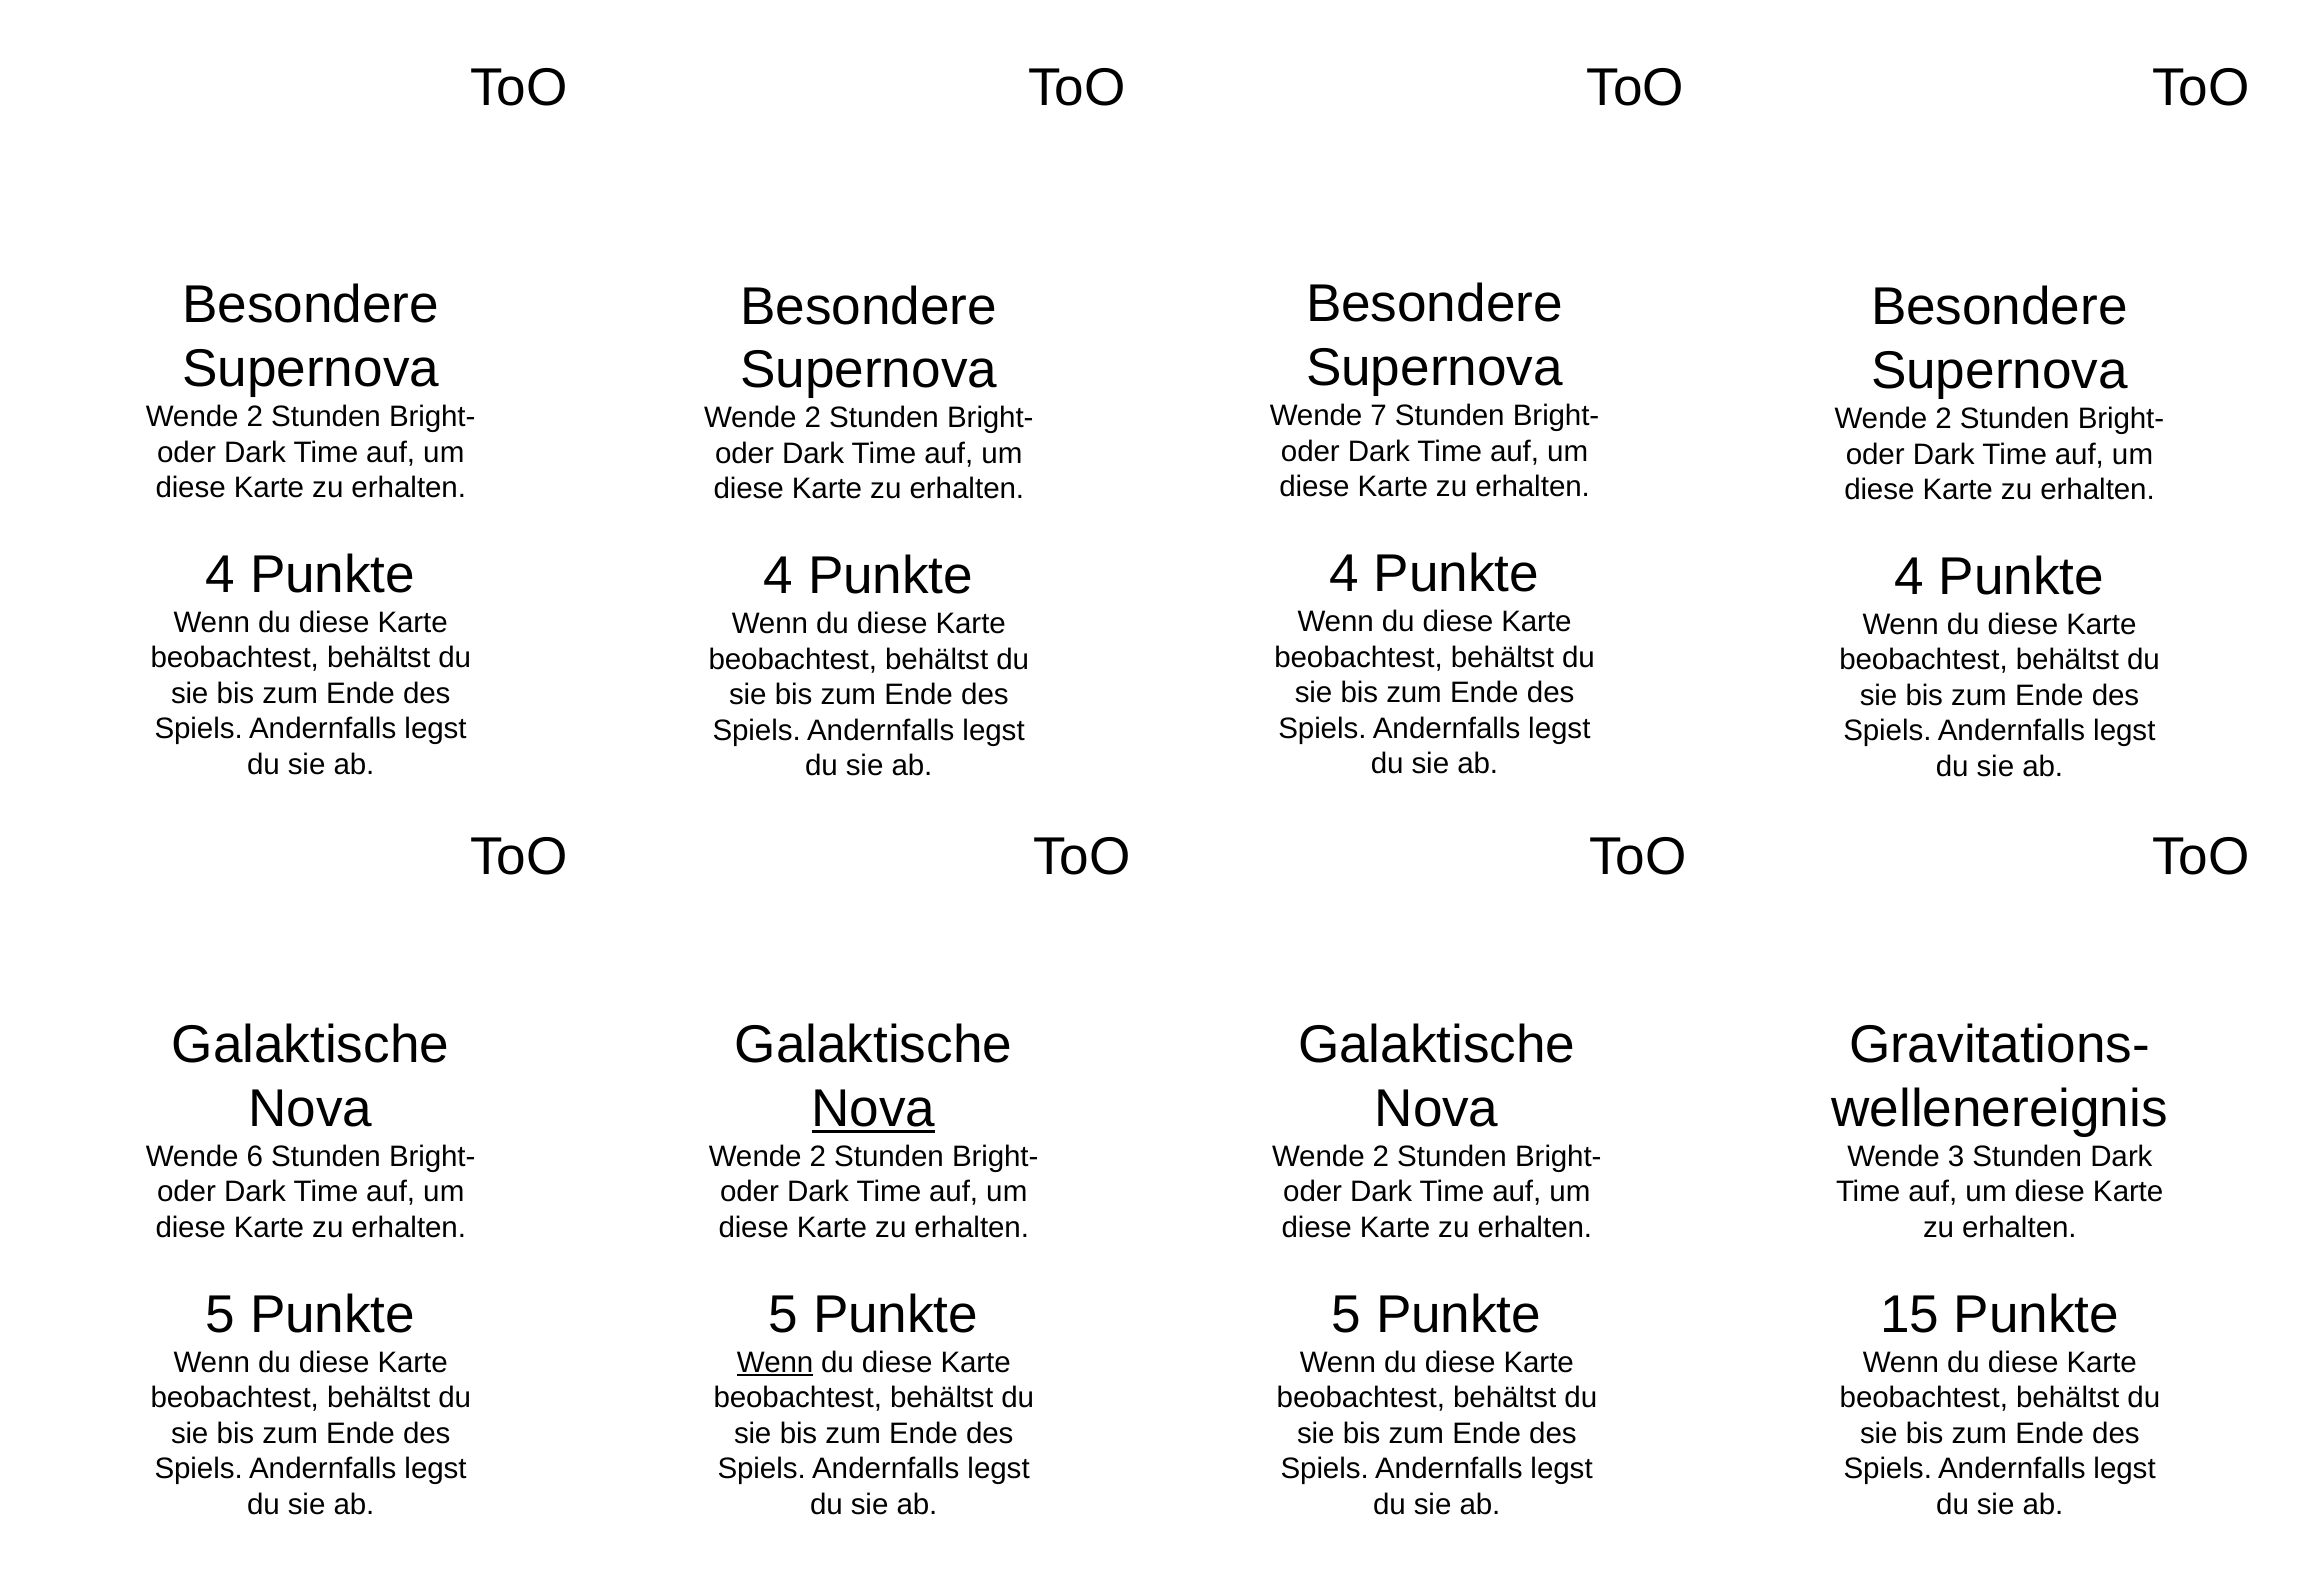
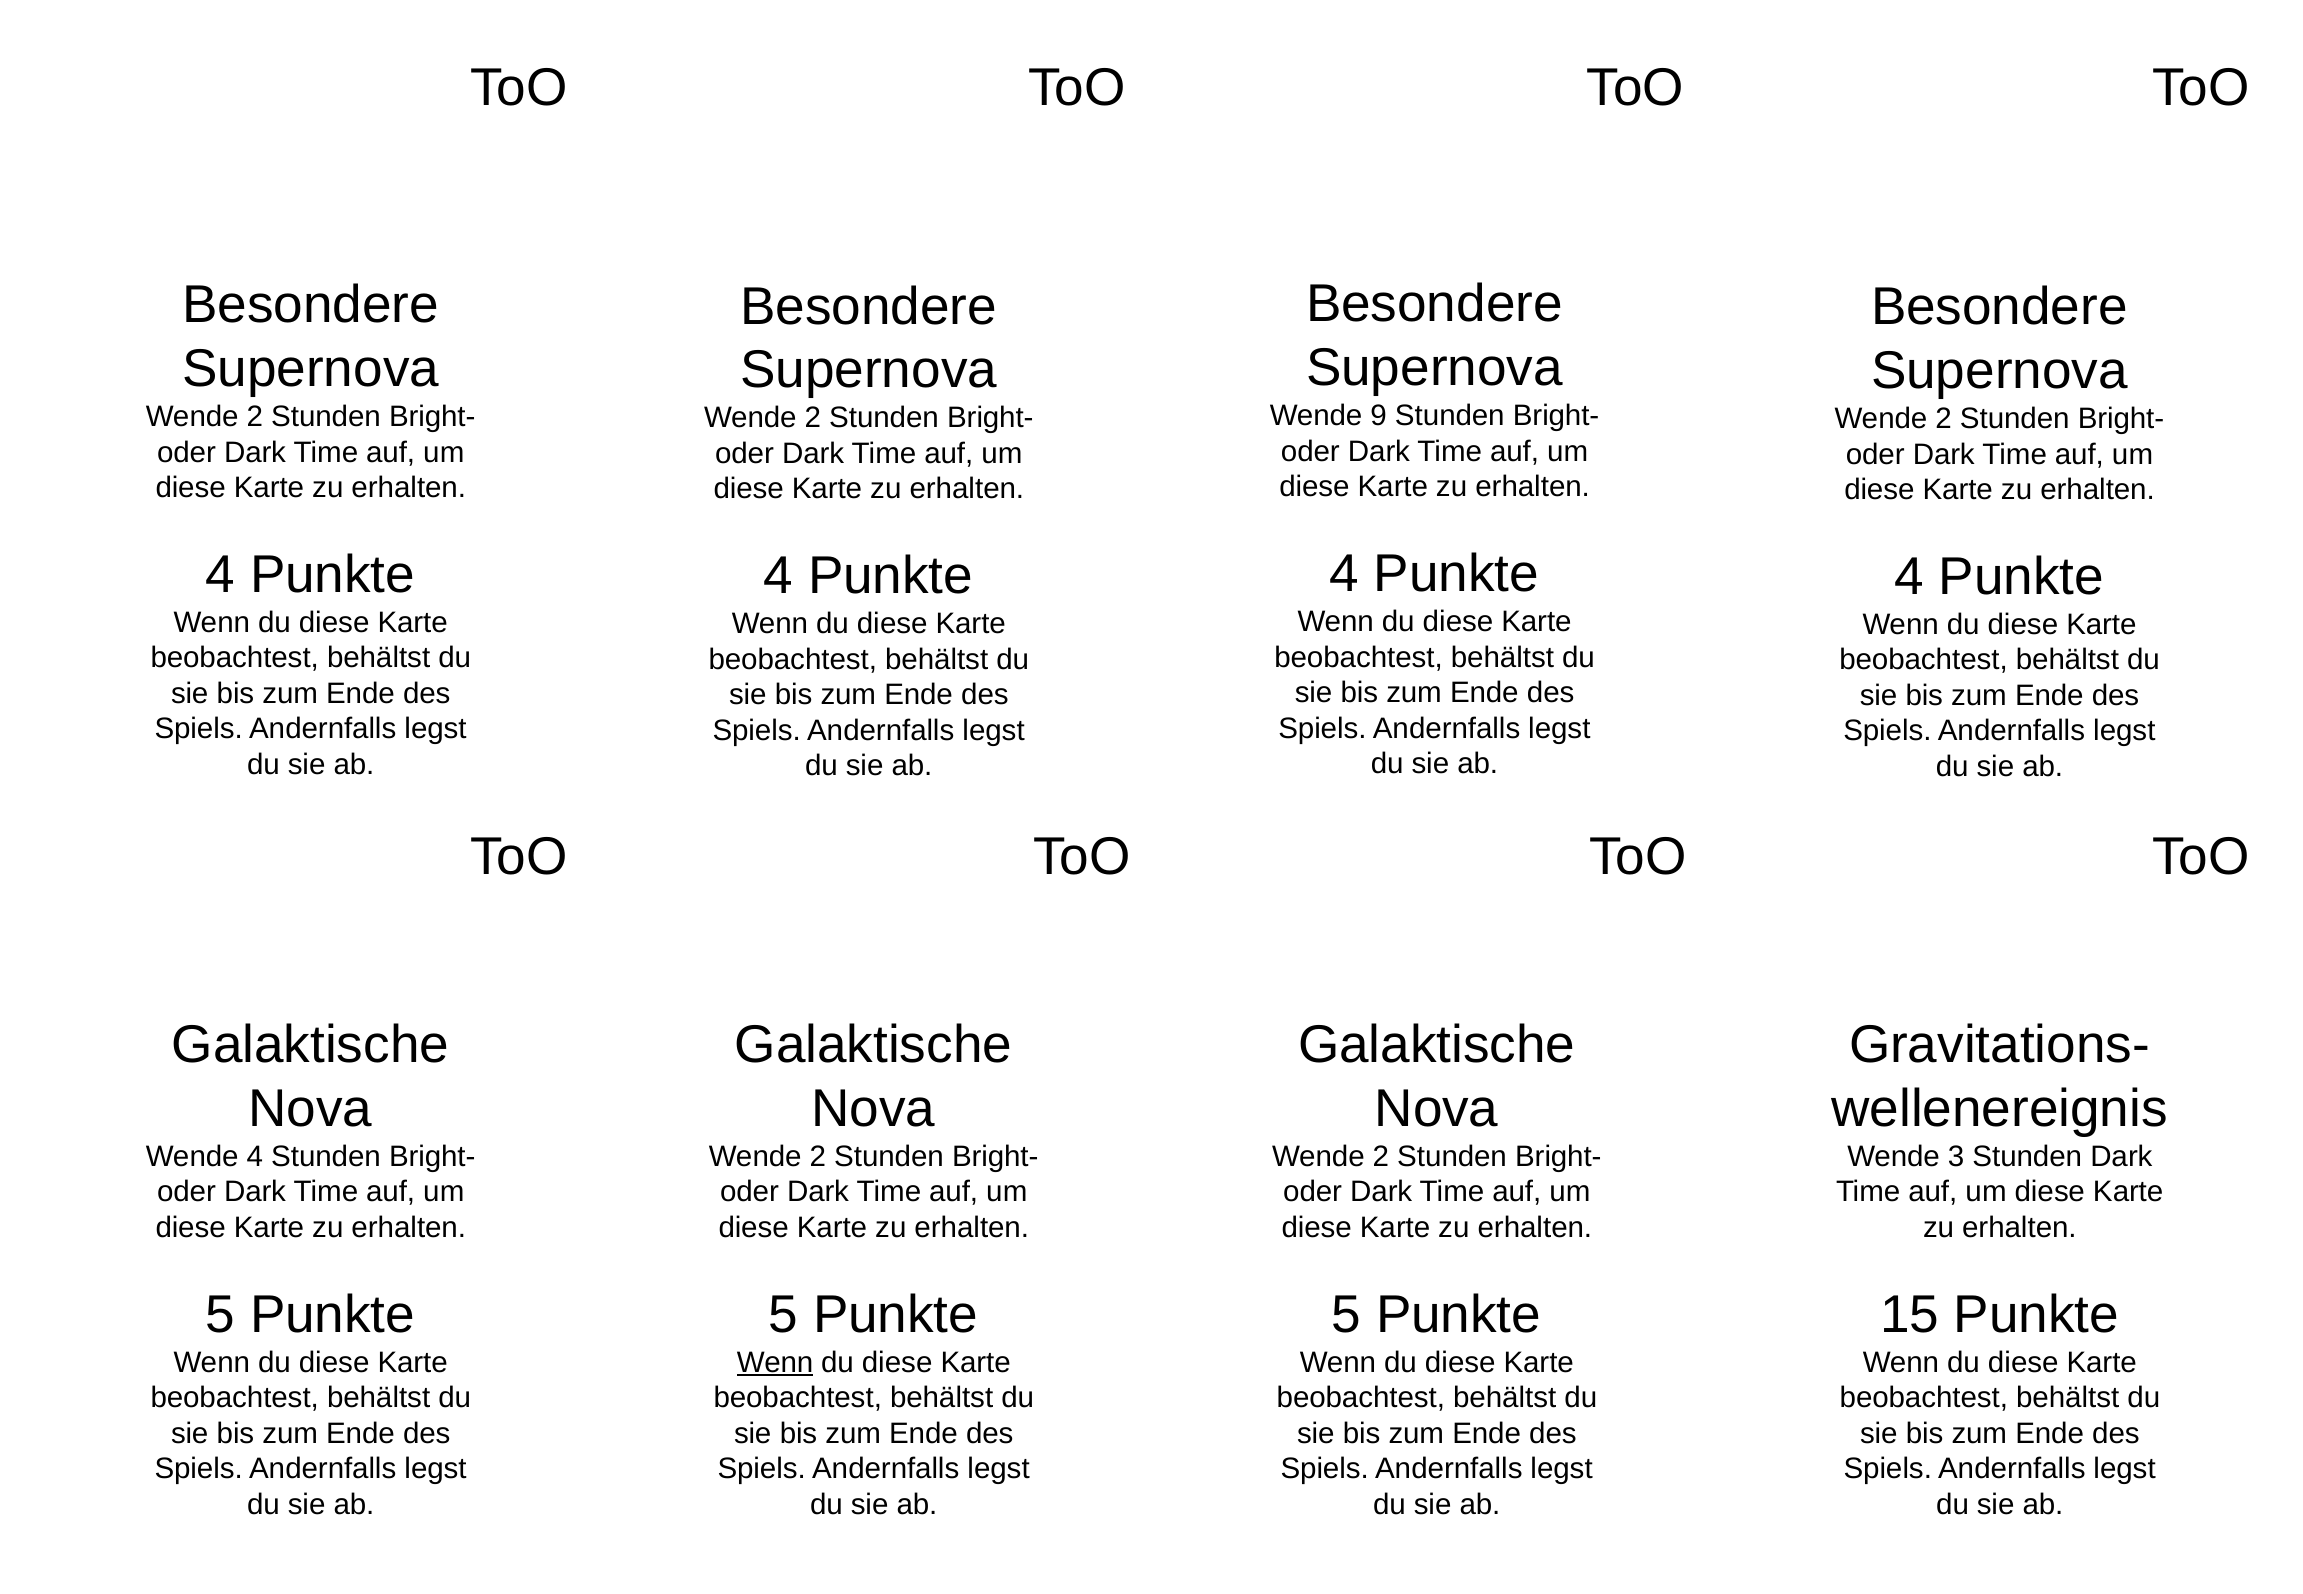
7: 7 -> 9
Nova at (874, 1109) underline: present -> none
Wende 6: 6 -> 4
